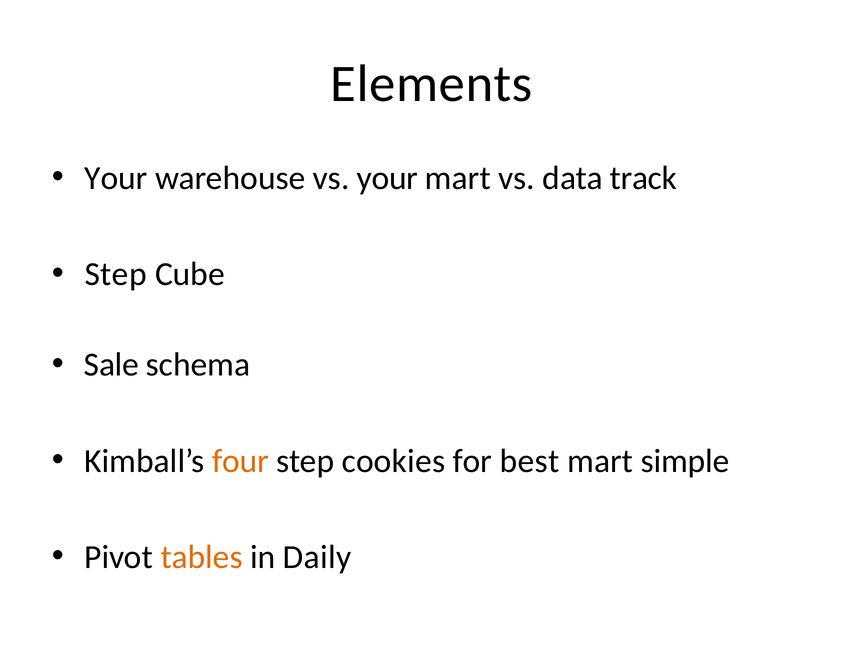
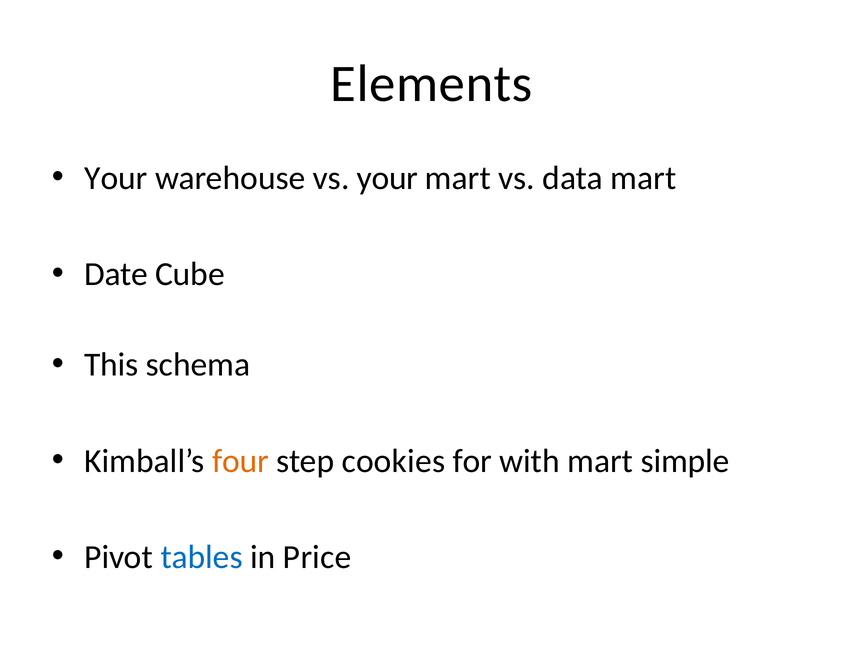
data track: track -> mart
Step at (116, 274): Step -> Date
Sale: Sale -> This
best: best -> with
tables colour: orange -> blue
Daily: Daily -> Price
